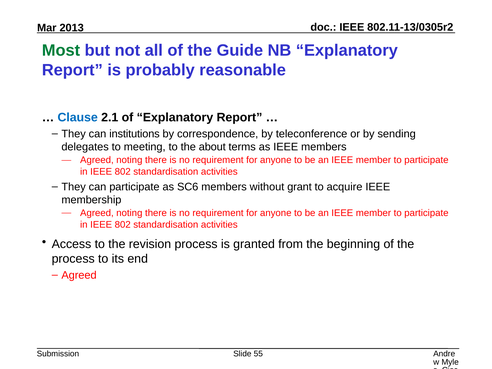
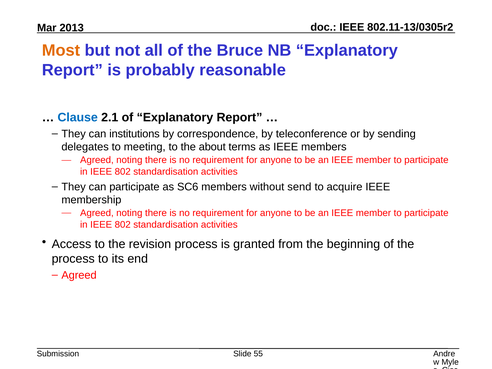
Most colour: green -> orange
Guide: Guide -> Bruce
grant: grant -> send
